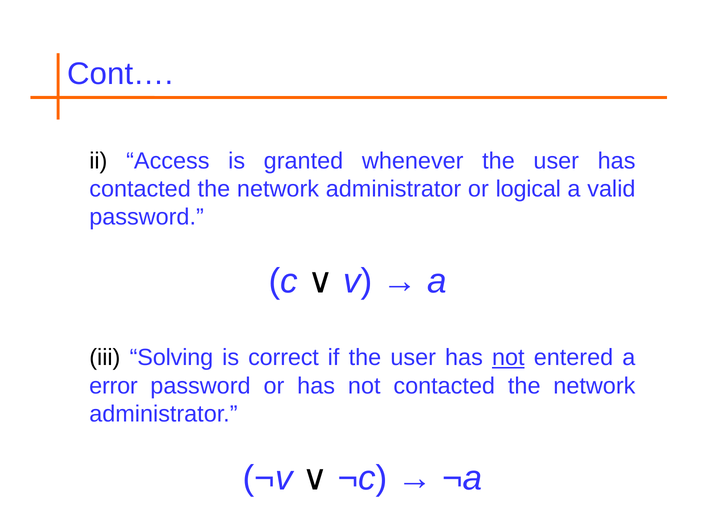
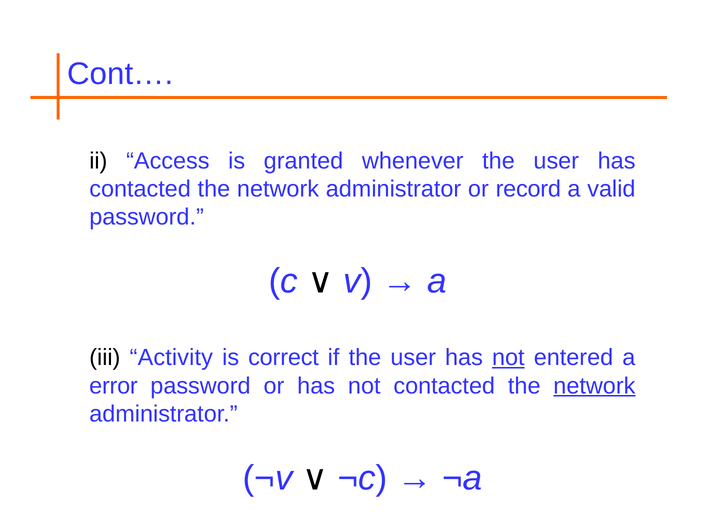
logical: logical -> record
Solving: Solving -> Activity
network at (594, 386) underline: none -> present
